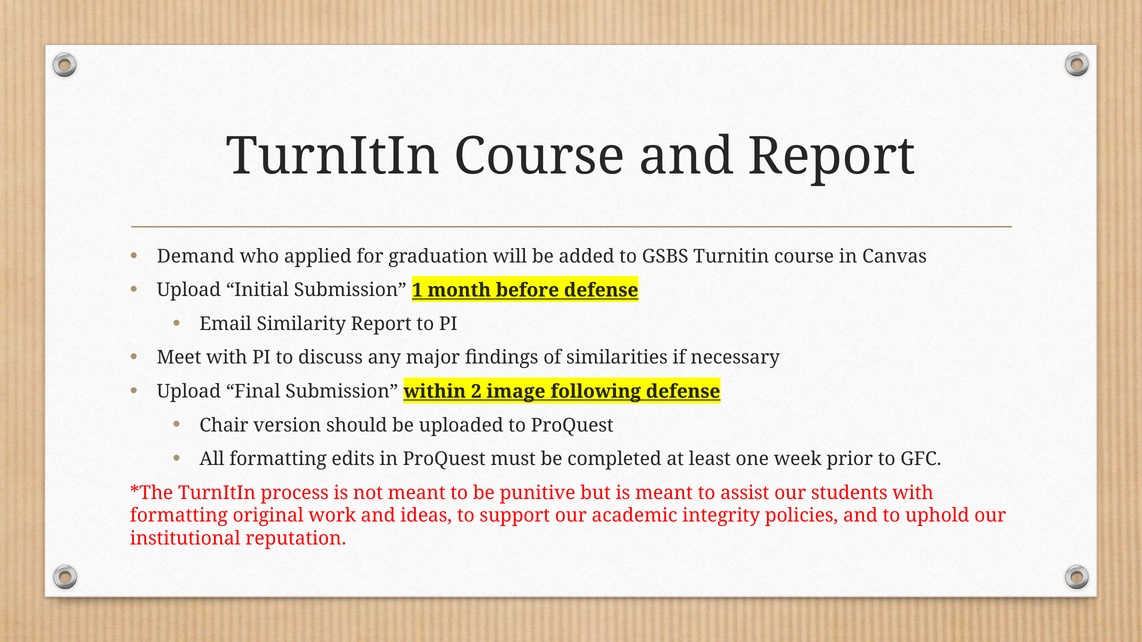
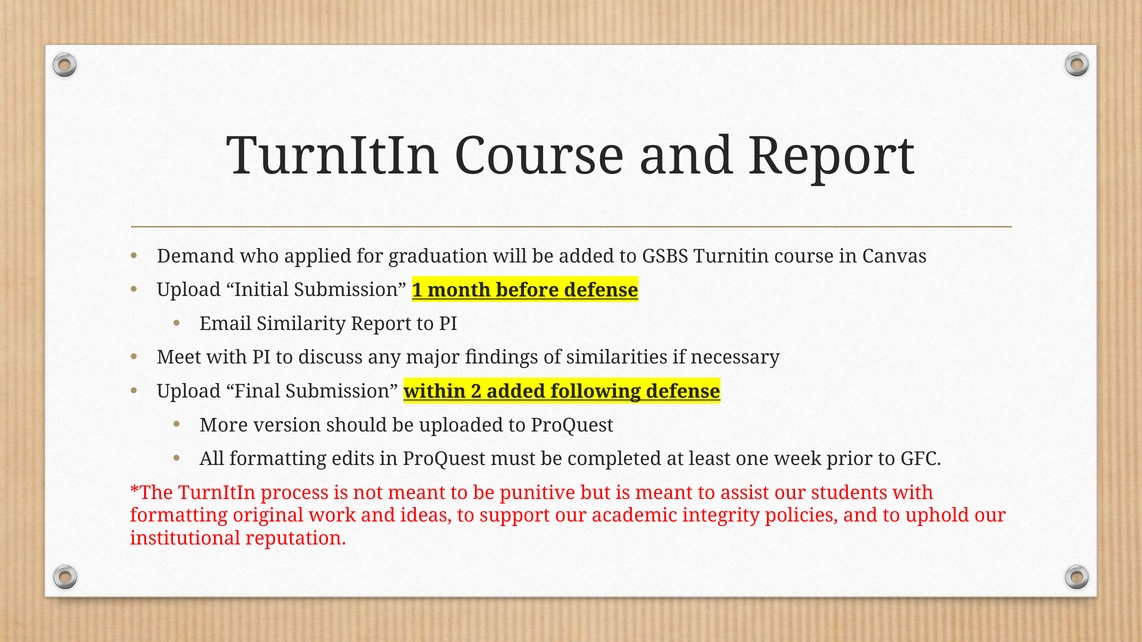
2 image: image -> added
Chair: Chair -> More
